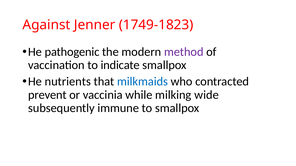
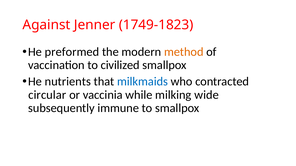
pathogenic: pathogenic -> preformed
method colour: purple -> orange
indicate: indicate -> civilized
prevent: prevent -> circular
